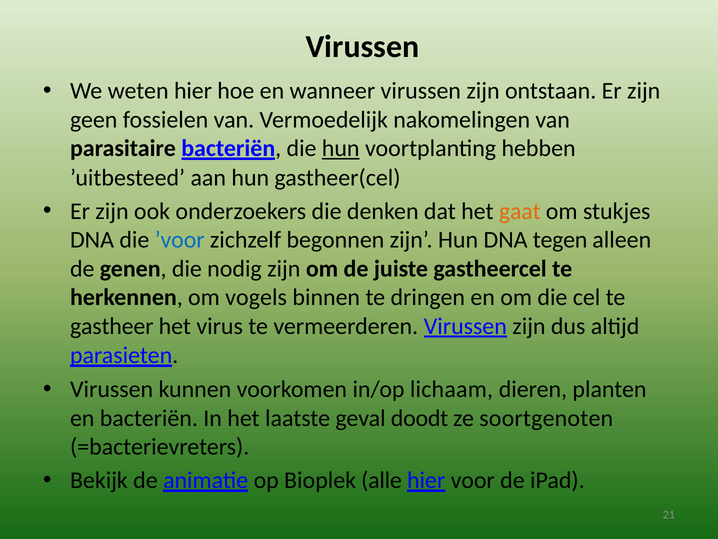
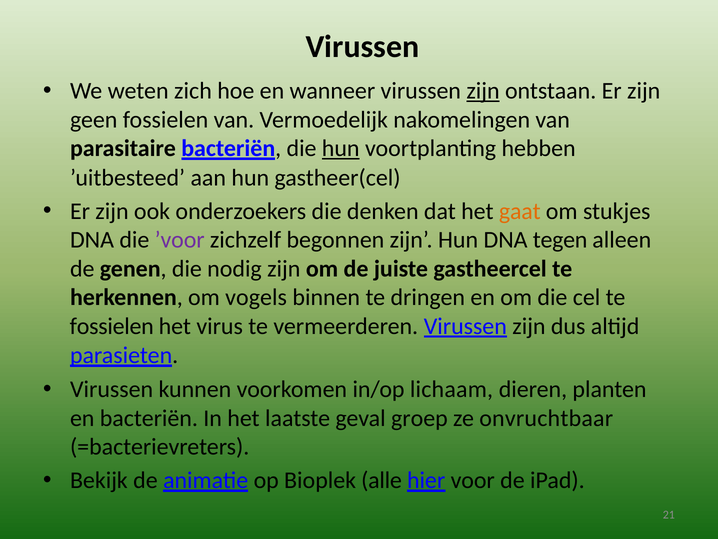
weten hier: hier -> zich
zijn at (483, 91) underline: none -> present
’voor colour: blue -> purple
gastheer at (112, 326): gastheer -> fossielen
doodt: doodt -> groep
soortgenoten: soortgenoten -> onvruchtbaar
